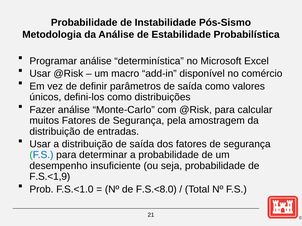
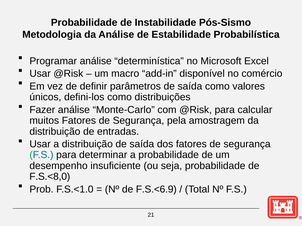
F.S.<1,9: F.S.<1,9 -> F.S.<8,0
F.S.<8.0: F.S.<8.0 -> F.S.<6.9
